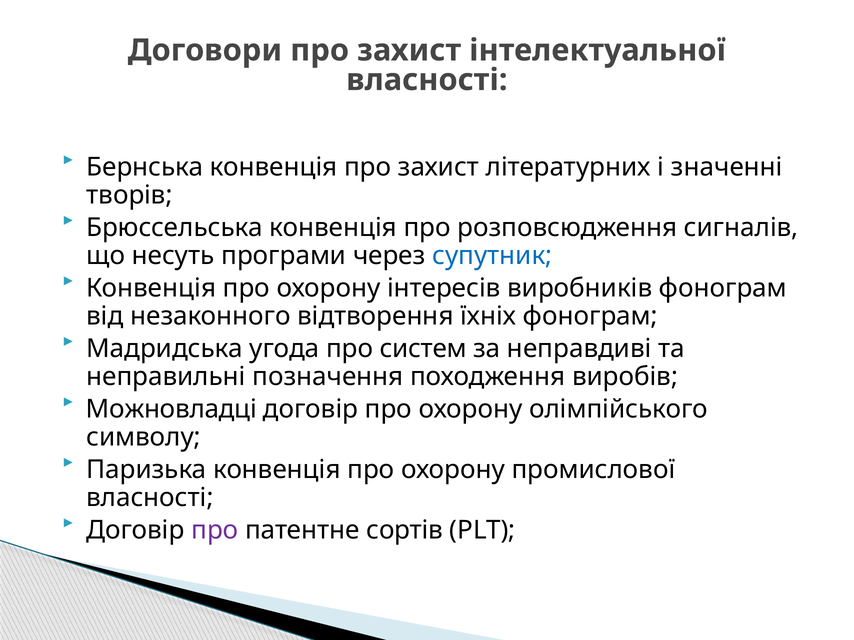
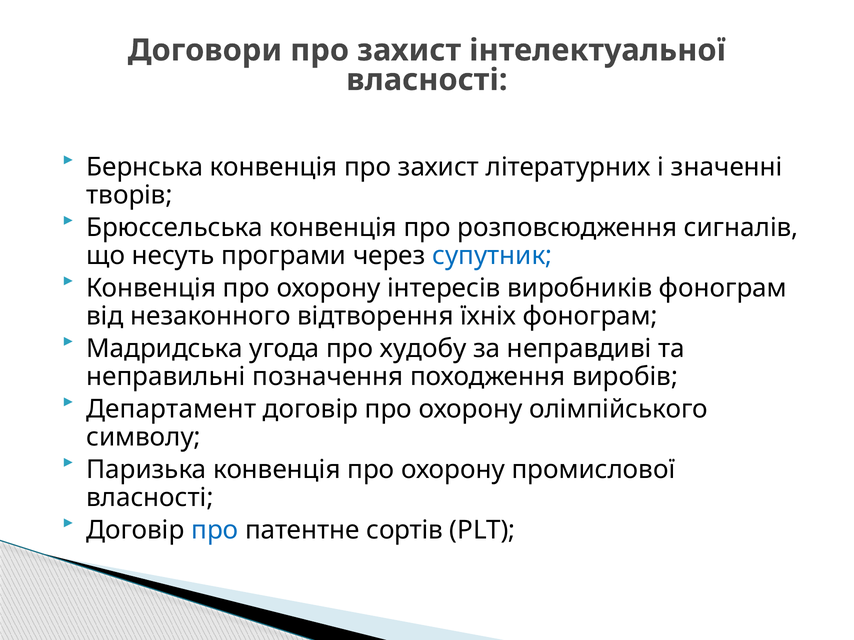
систем: систем -> худобу
Можновладці: Можновладці -> Департамент
про at (215, 531) colour: purple -> blue
